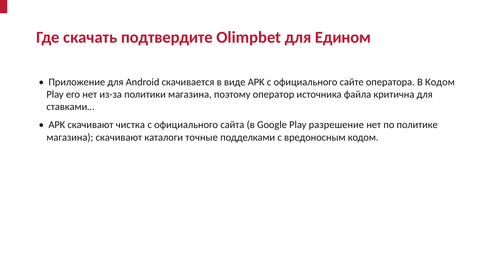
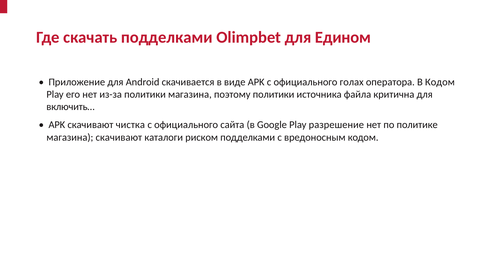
скачать подтвердите: подтвердите -> подделками
сайте: сайте -> голах
поэтому оператор: оператор -> политики
ставками…: ставками… -> включить…
точные: точные -> риском
